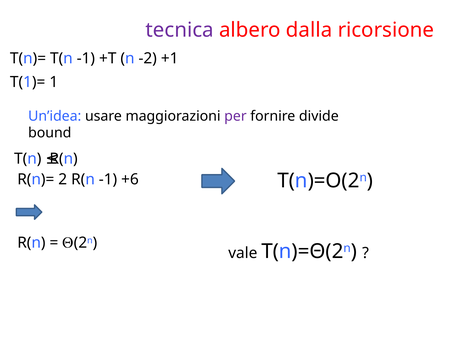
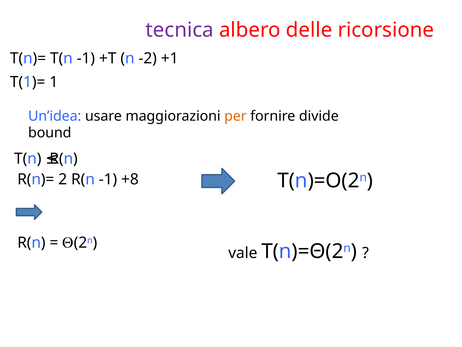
dalla: dalla -> delle
per colour: purple -> orange
+6: +6 -> +8
